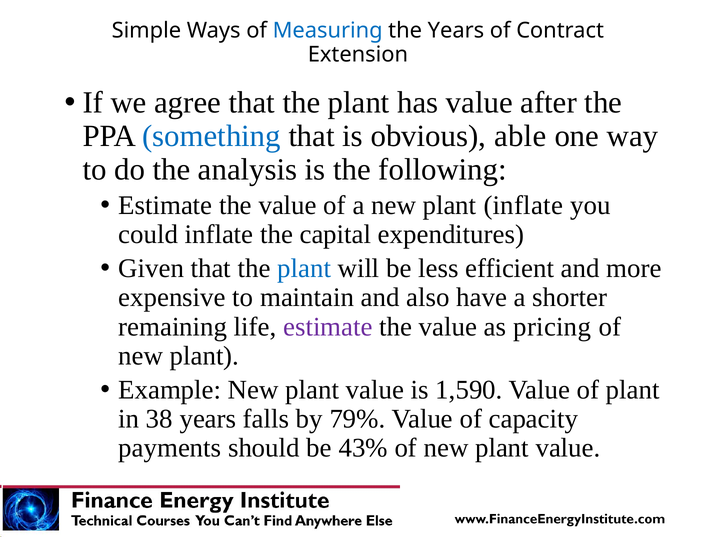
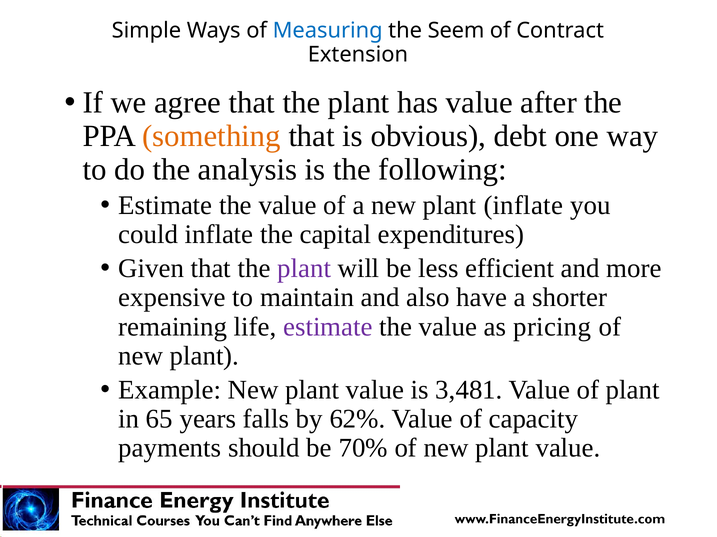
the Years: Years -> Seem
something colour: blue -> orange
able: able -> debt
plant at (304, 269) colour: blue -> purple
1,590: 1,590 -> 3,481
38: 38 -> 65
79%: 79% -> 62%
43%: 43% -> 70%
